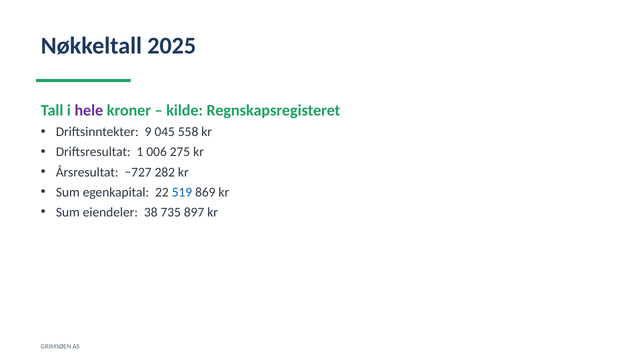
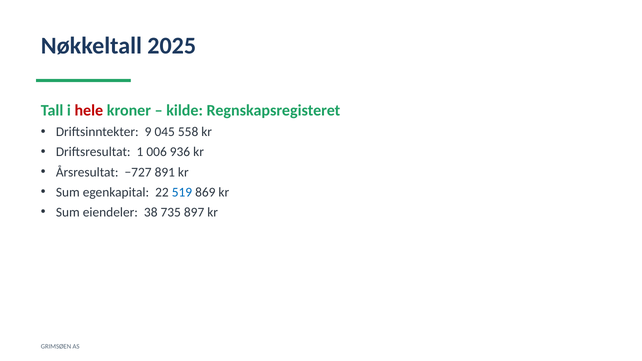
hele colour: purple -> red
275: 275 -> 936
282: 282 -> 891
